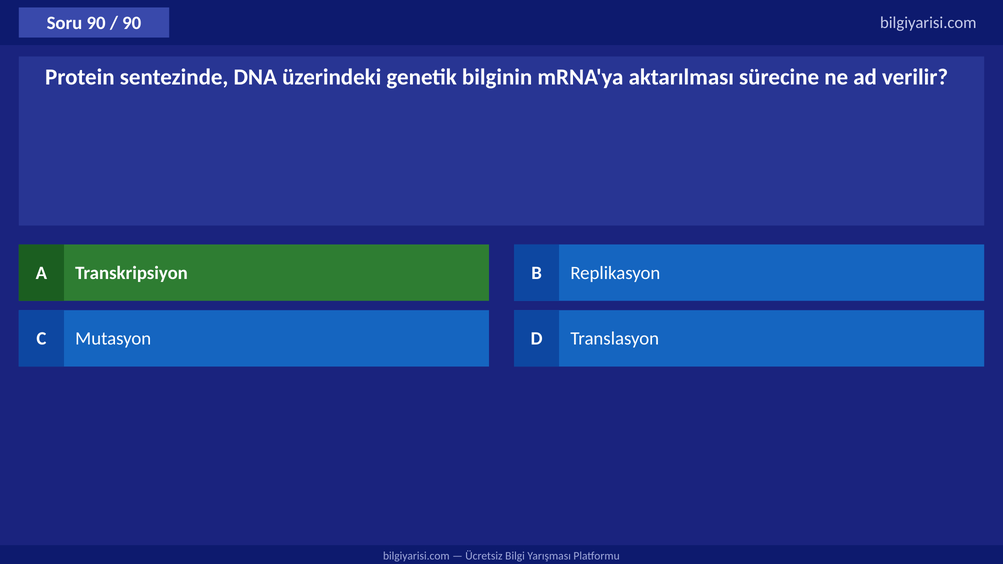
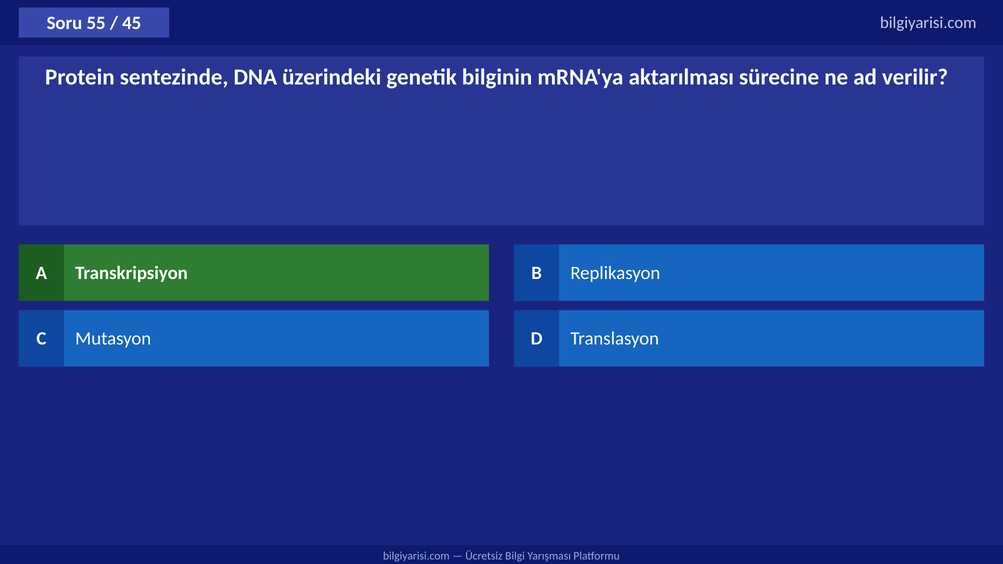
Soru 90: 90 -> 55
90 at (132, 23): 90 -> 45
